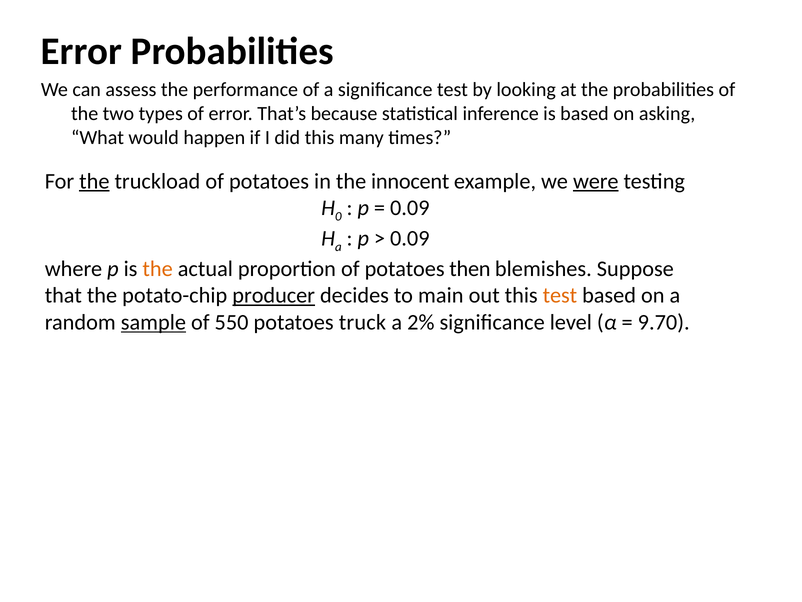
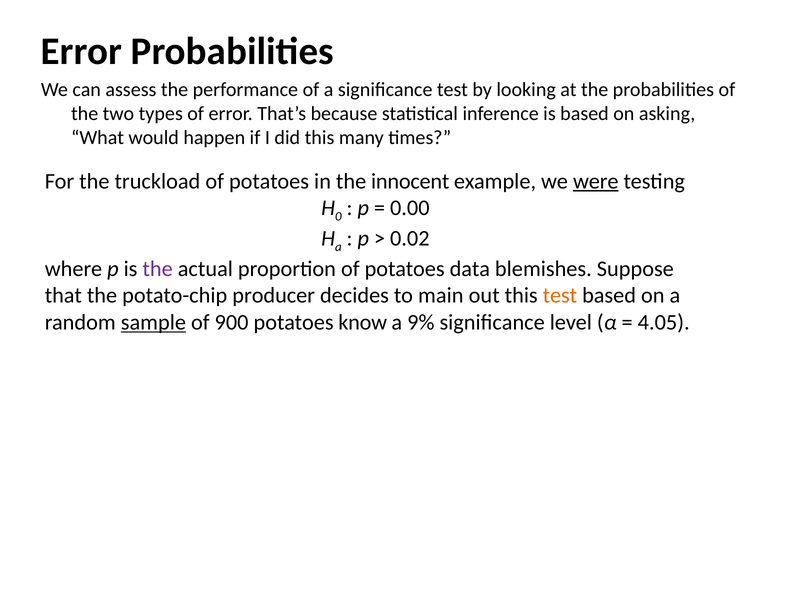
the at (94, 181) underline: present -> none
0.09 at (410, 208): 0.09 -> 0.00
0.09 at (410, 238): 0.09 -> 0.02
the at (158, 269) colour: orange -> purple
then: then -> data
producer underline: present -> none
550: 550 -> 900
truck: truck -> know
2%: 2% -> 9%
9.70: 9.70 -> 4.05
